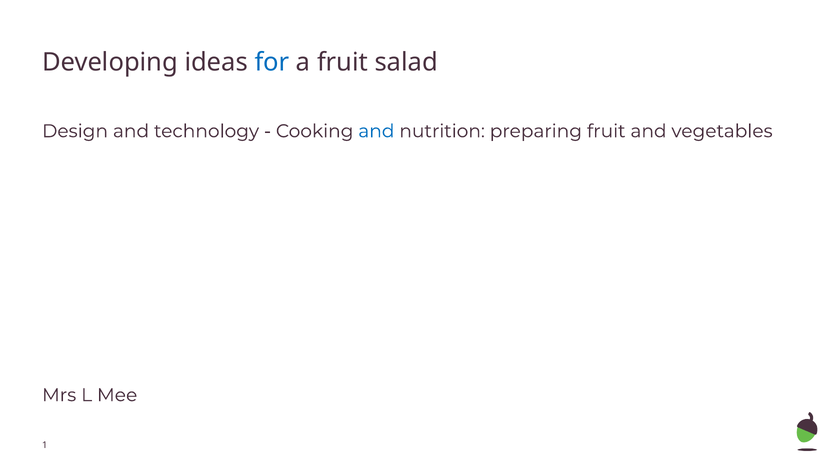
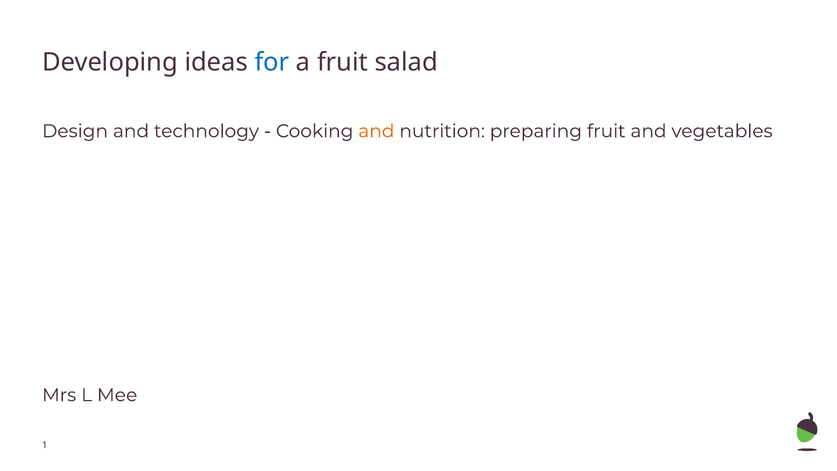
and at (376, 131) colour: blue -> orange
